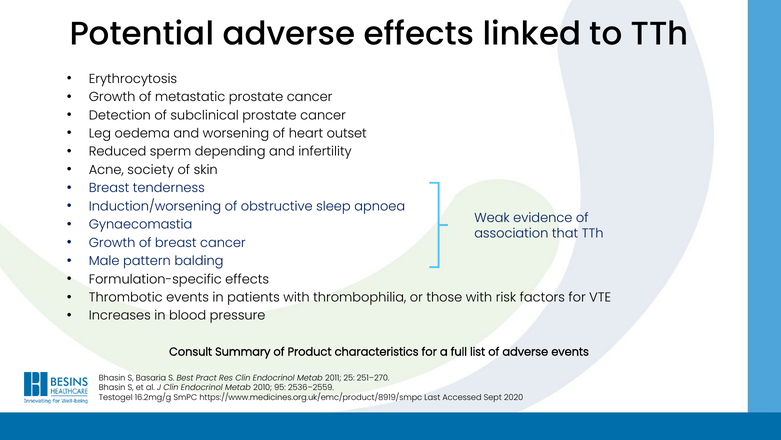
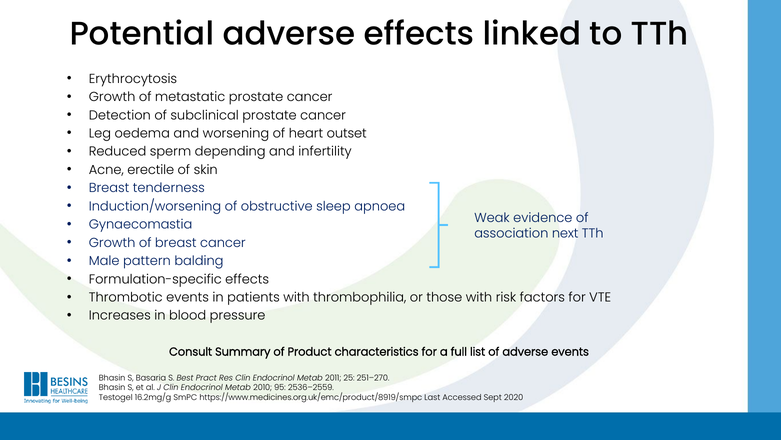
society: society -> erectile
that: that -> next
